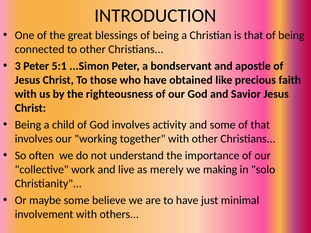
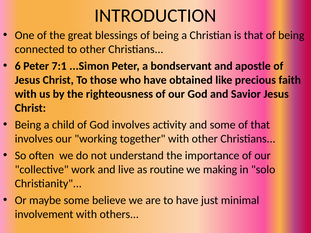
3: 3 -> 6
5:1: 5:1 -> 7:1
merely: merely -> routine
